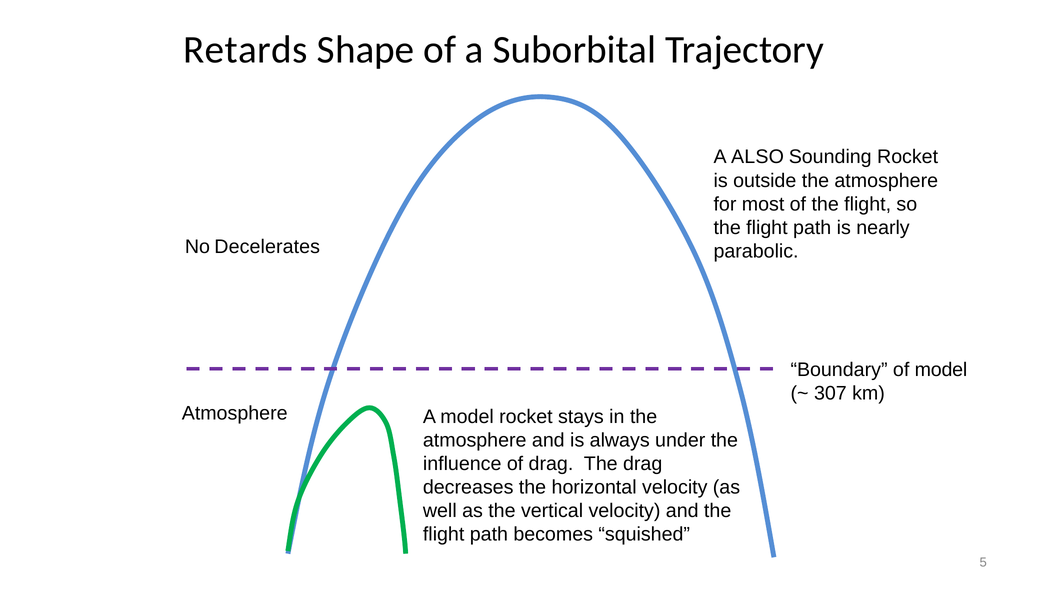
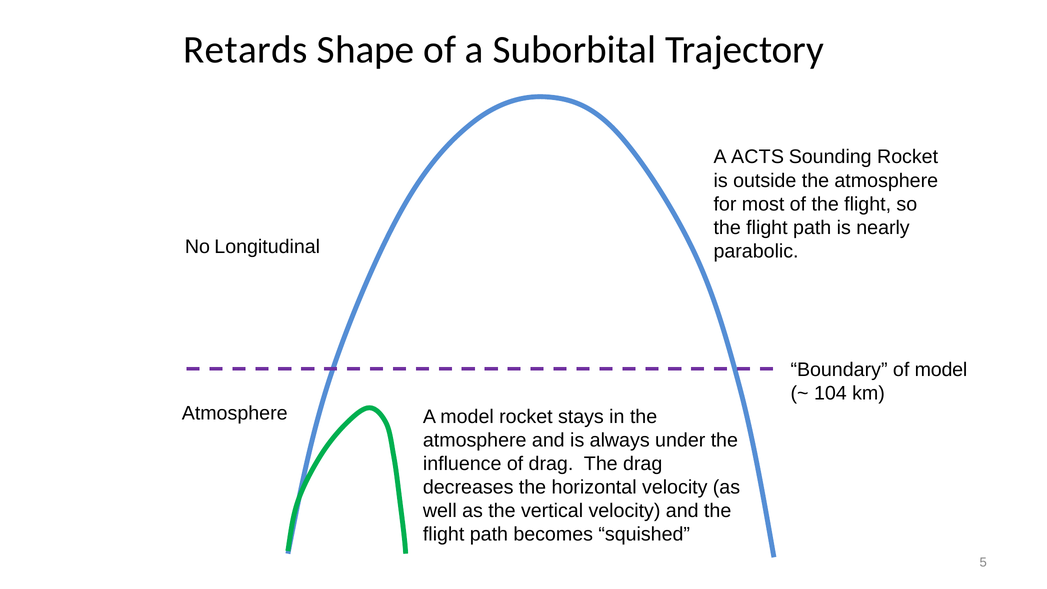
ALSO: ALSO -> ACTS
Decelerates: Decelerates -> Longitudinal
307: 307 -> 104
